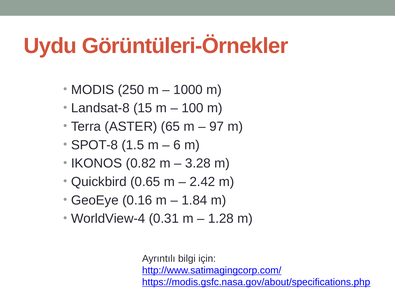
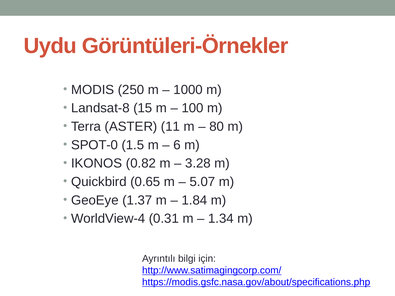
65: 65 -> 11
97: 97 -> 80
SPOT-8: SPOT-8 -> SPOT-0
2.42: 2.42 -> 5.07
0.16: 0.16 -> 1.37
1.28: 1.28 -> 1.34
